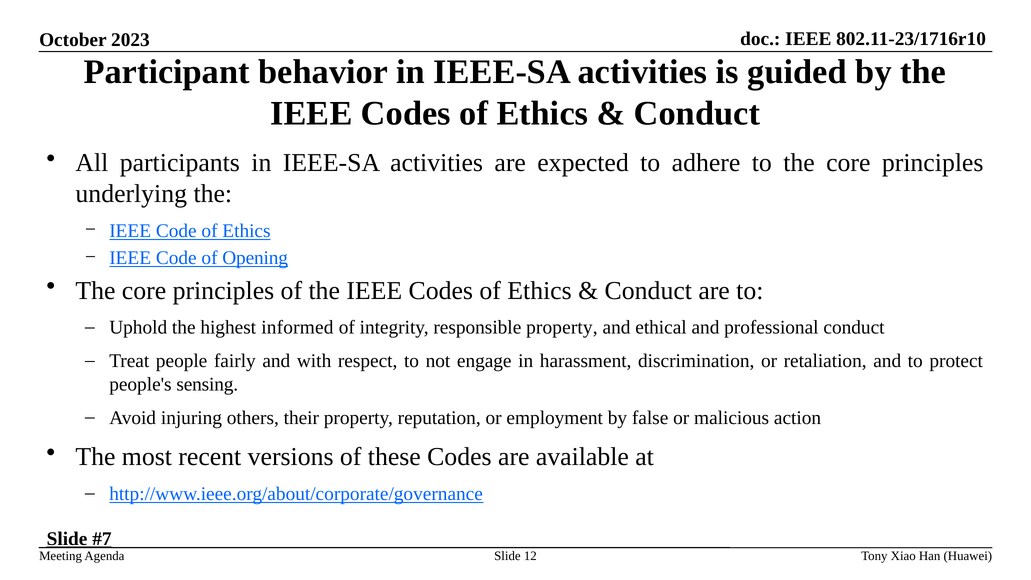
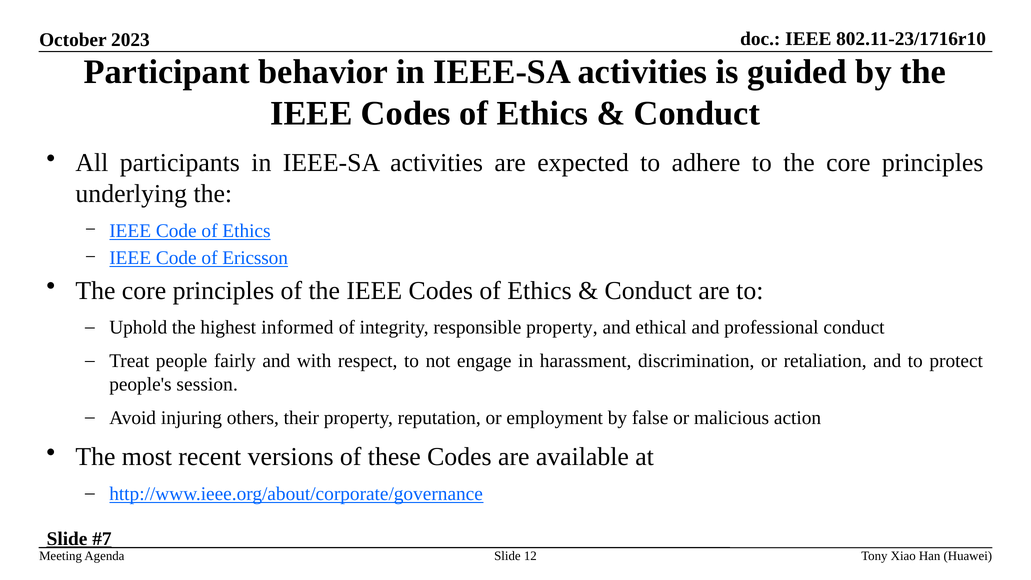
Opening: Opening -> Ericsson
sensing: sensing -> session
